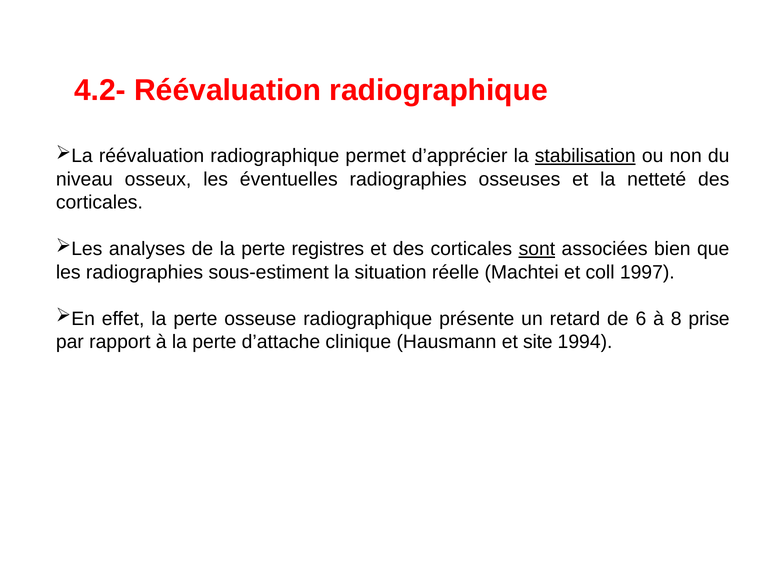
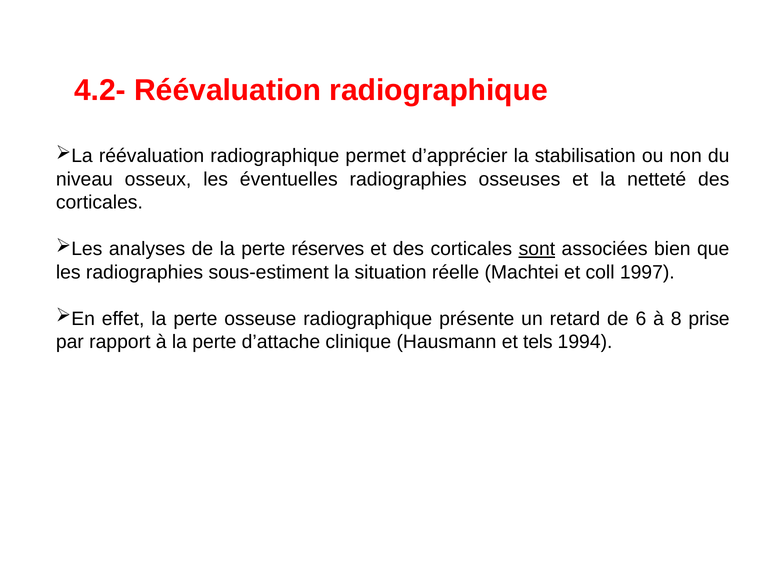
stabilisation underline: present -> none
registres: registres -> réserves
site: site -> tels
